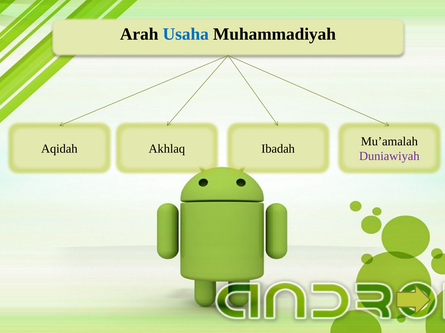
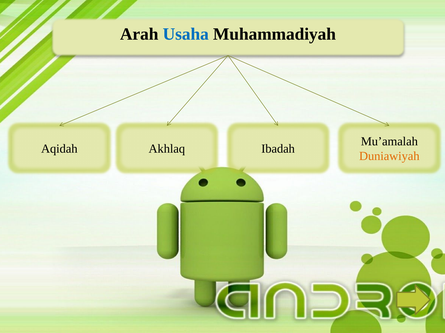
Duniawiyah colour: purple -> orange
